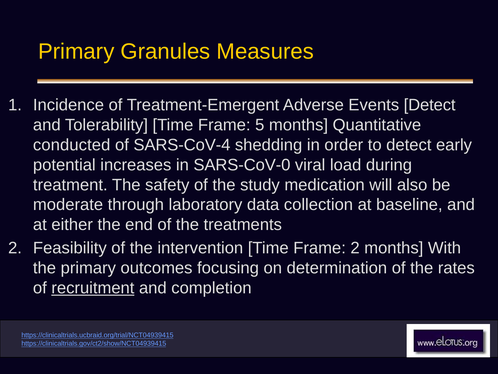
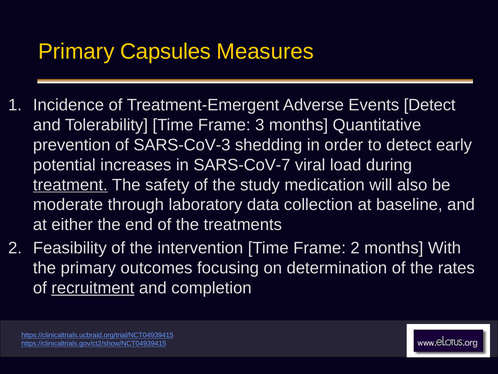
Granules: Granules -> Capsules
5: 5 -> 3
conducted: conducted -> prevention
SARS-CoV-4: SARS-CoV-4 -> SARS-CoV-3
SARS-CoV-0: SARS-CoV-0 -> SARS-CoV-7
treatment underline: none -> present
